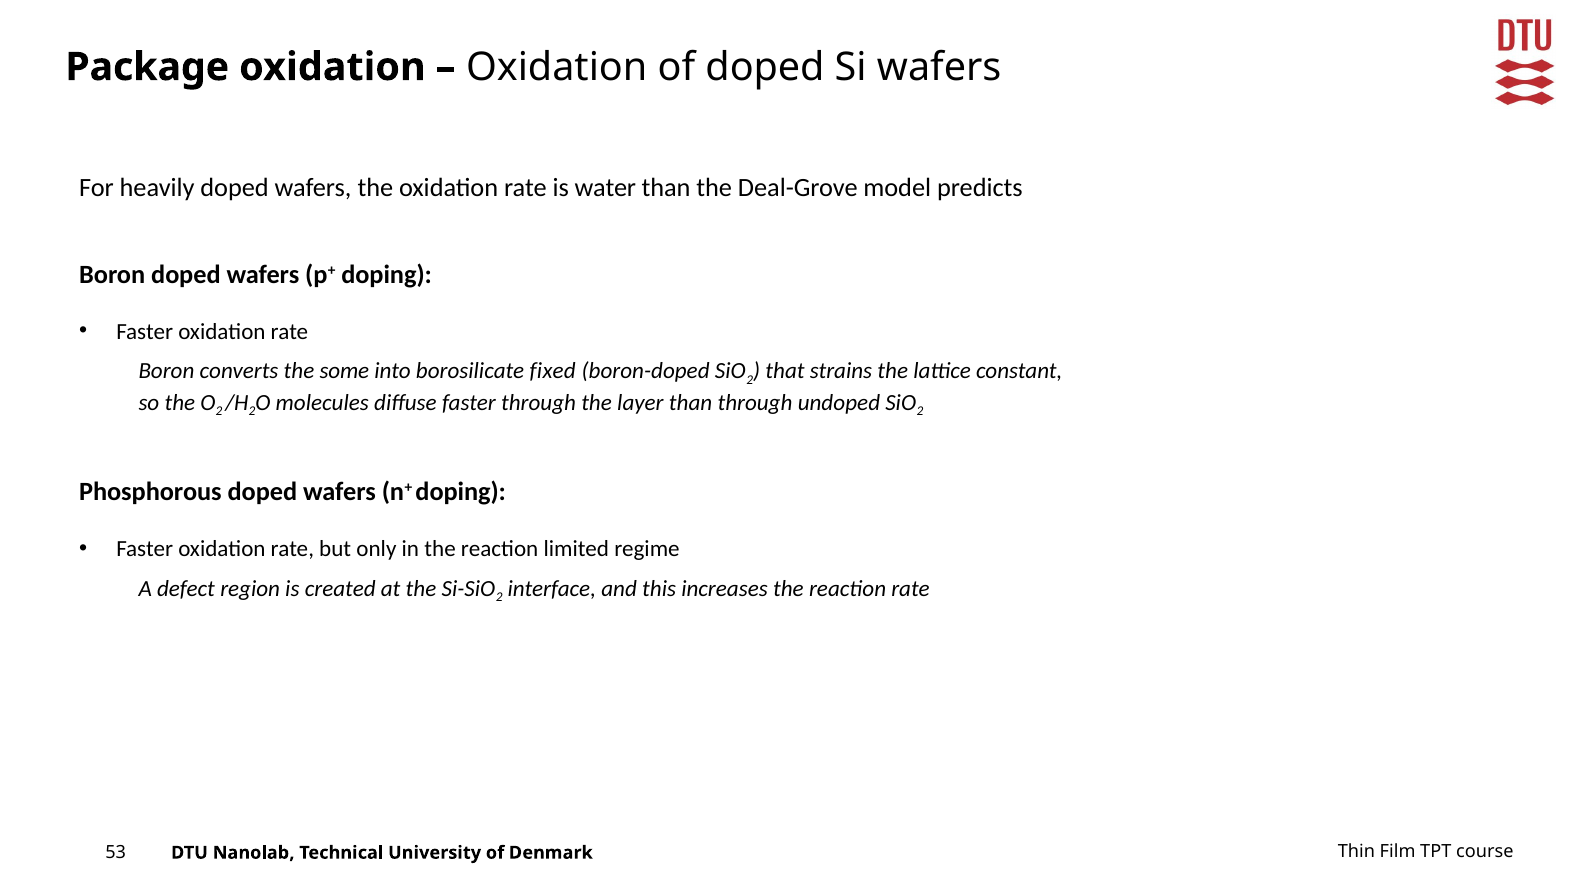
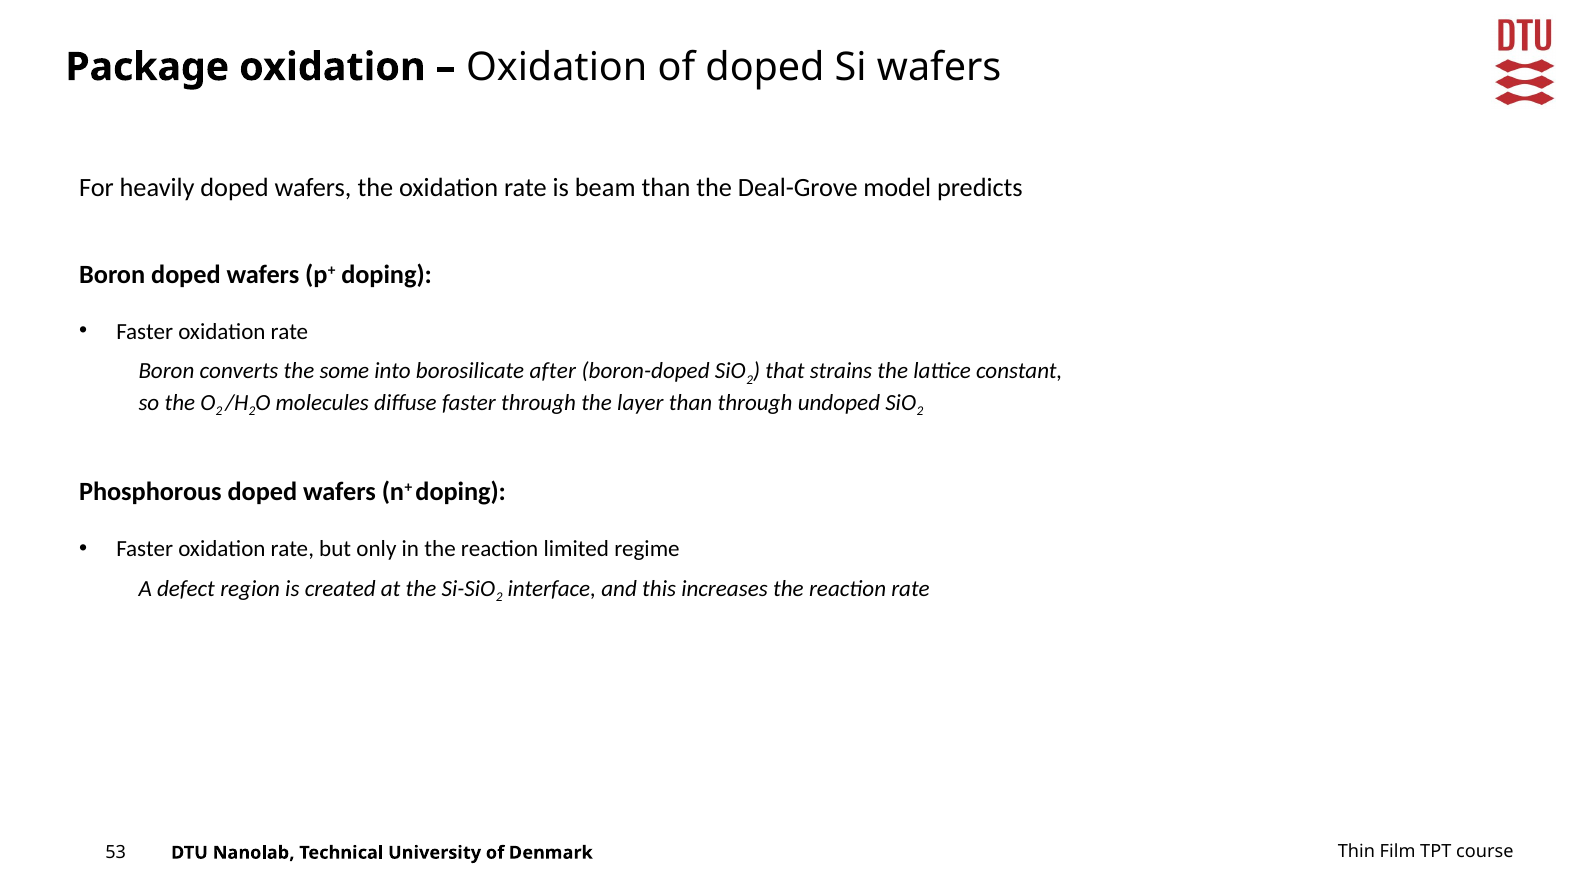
water: water -> beam
fixed: fixed -> after
